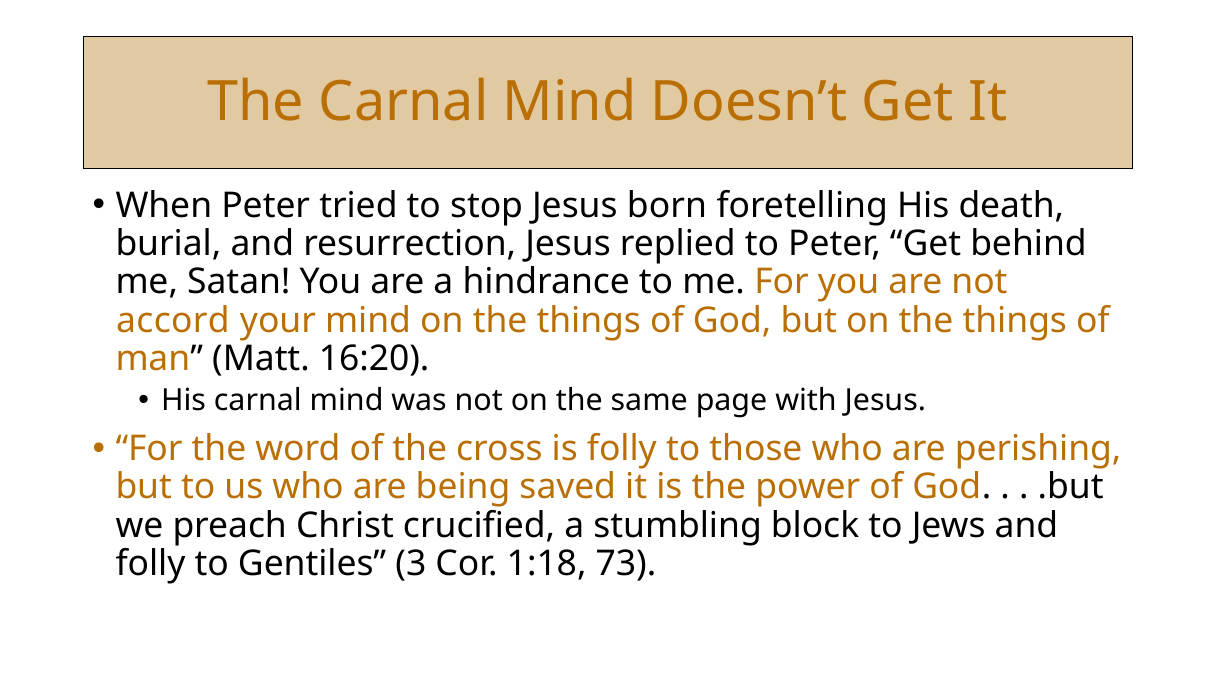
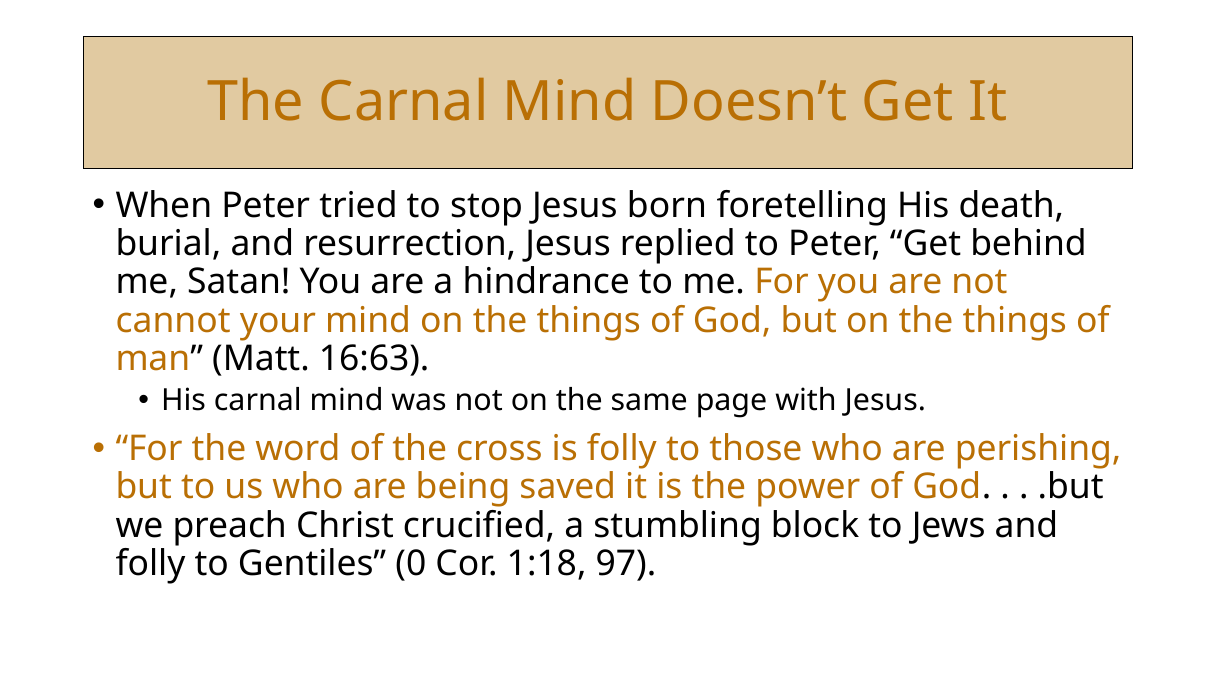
accord: accord -> cannot
16:20: 16:20 -> 16:63
3: 3 -> 0
73: 73 -> 97
